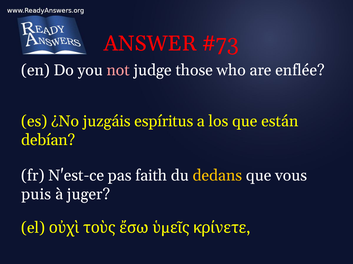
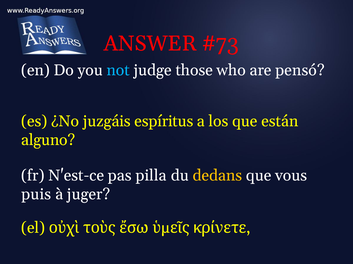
not colour: pink -> light blue
enflée: enflée -> pensó
debían: debían -> alguno
faith: faith -> pilla
